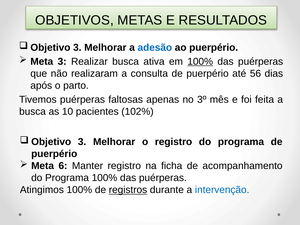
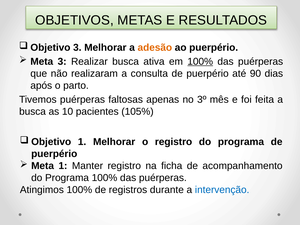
adesão colour: blue -> orange
56: 56 -> 90
102%: 102% -> 105%
3 at (82, 142): 3 -> 1
Meta 6: 6 -> 1
registros underline: present -> none
